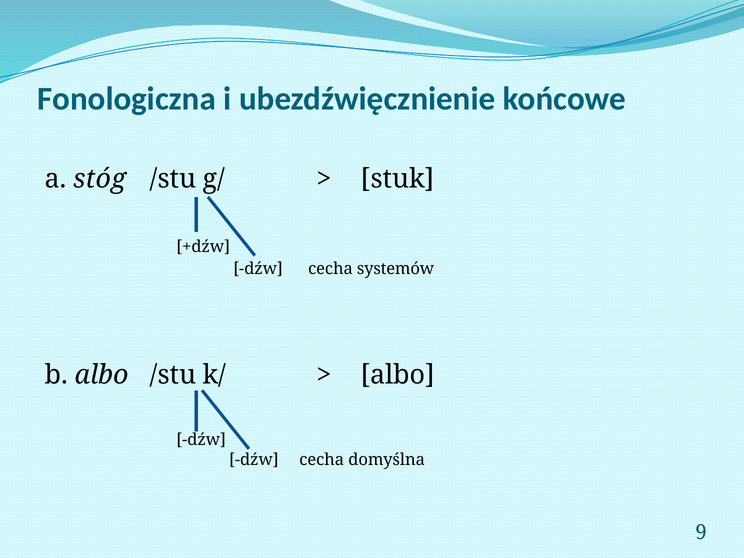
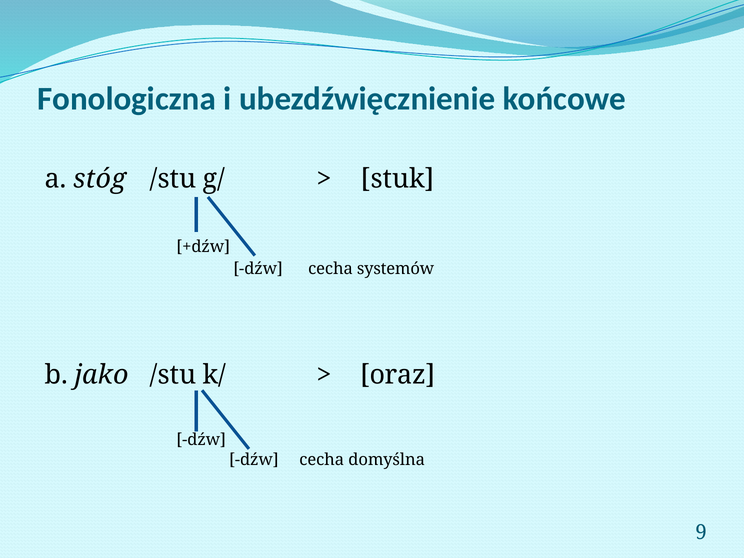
b albo: albo -> jako
albo at (398, 375): albo -> oraz
